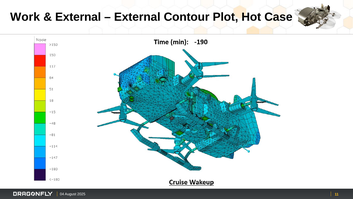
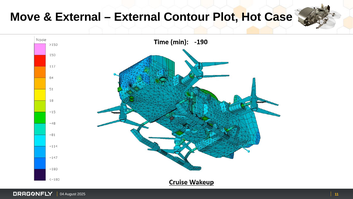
Work: Work -> Move
